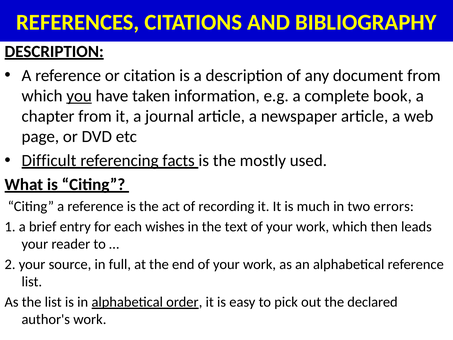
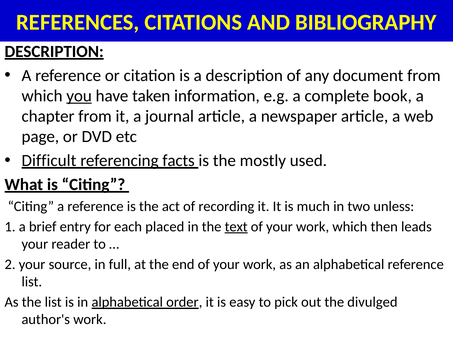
errors: errors -> unless
wishes: wishes -> placed
text underline: none -> present
declared: declared -> divulged
